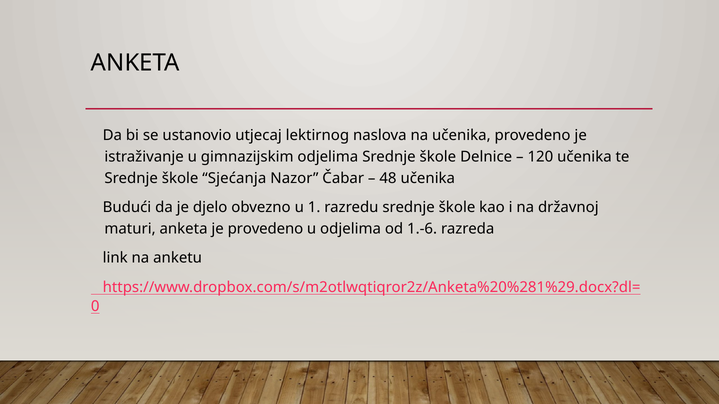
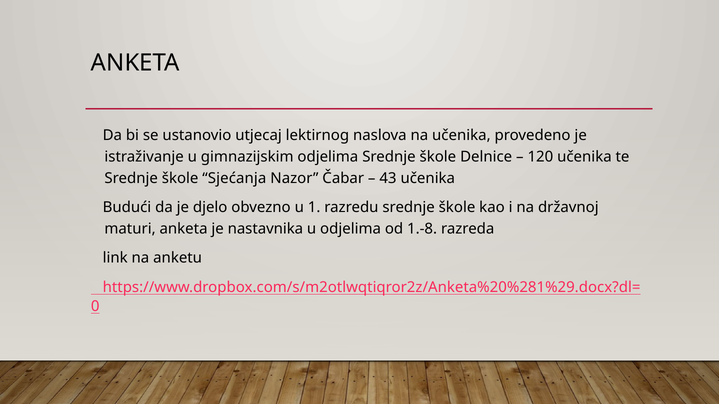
48: 48 -> 43
je provedeno: provedeno -> nastavnika
1.-6: 1.-6 -> 1.-8
